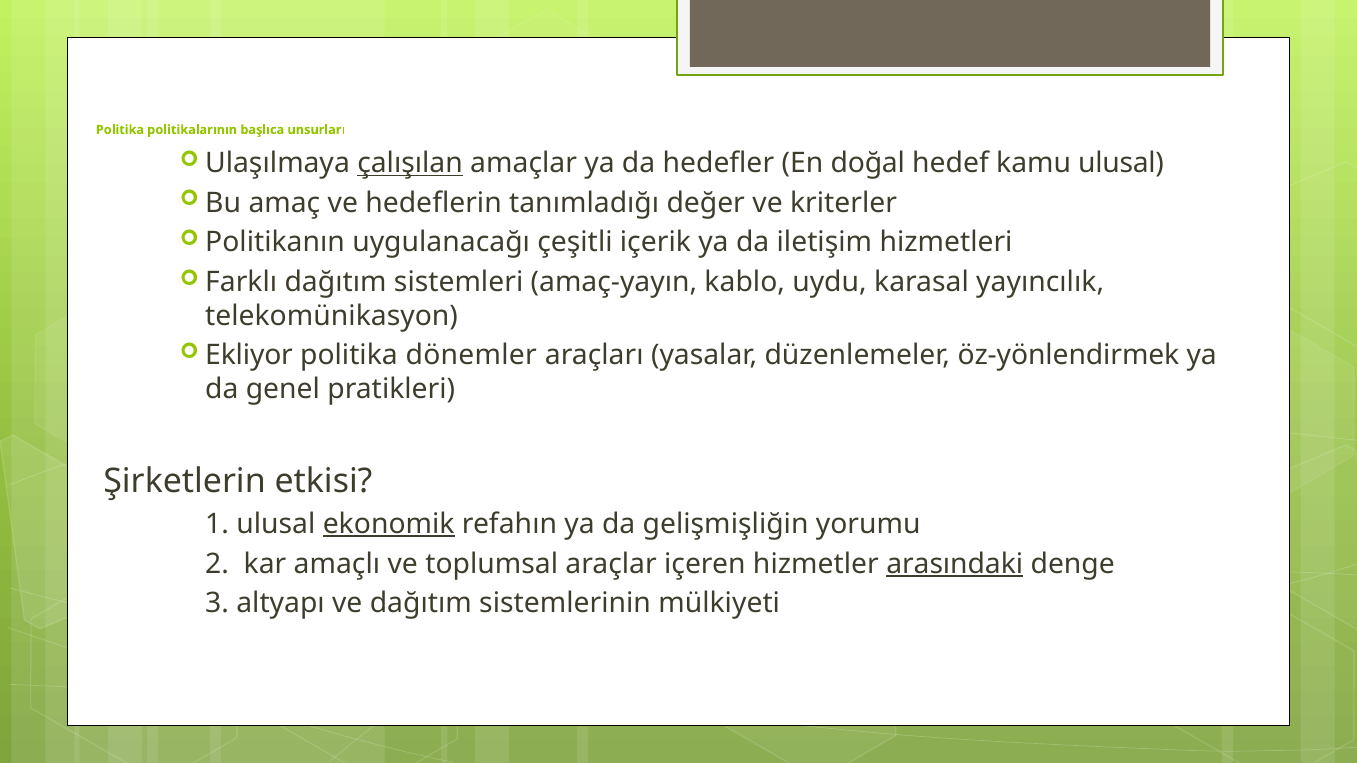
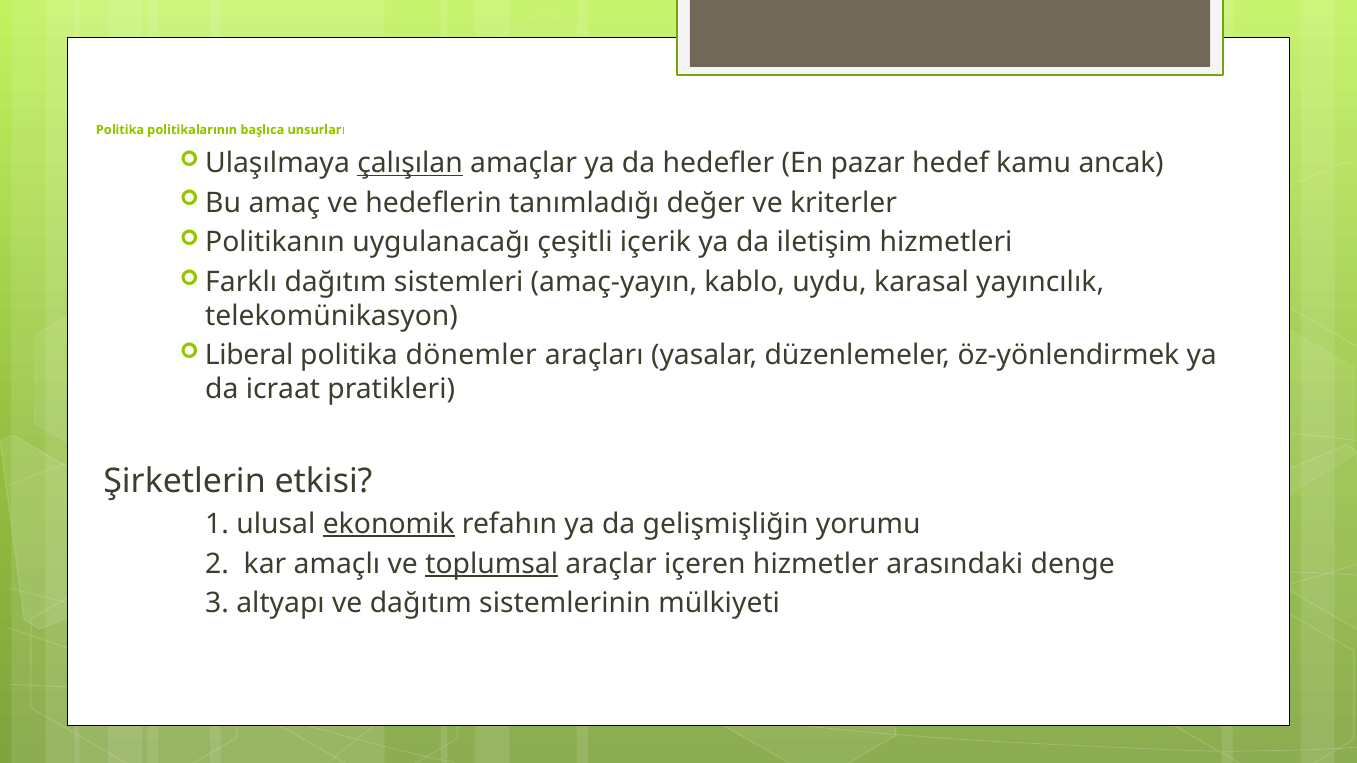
doğal: doğal -> pazar
kamu ulusal: ulusal -> ancak
Ekliyor: Ekliyor -> Liberal
genel: genel -> icraat
toplumsal underline: none -> present
arasındaki underline: present -> none
